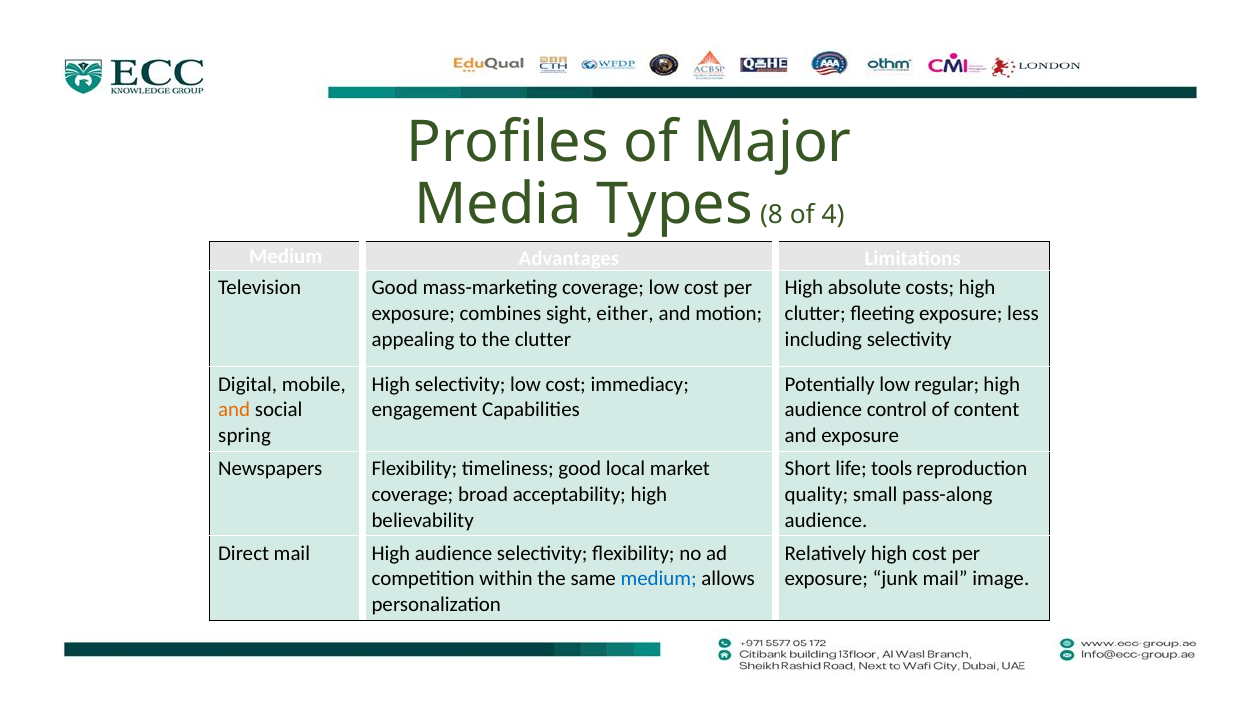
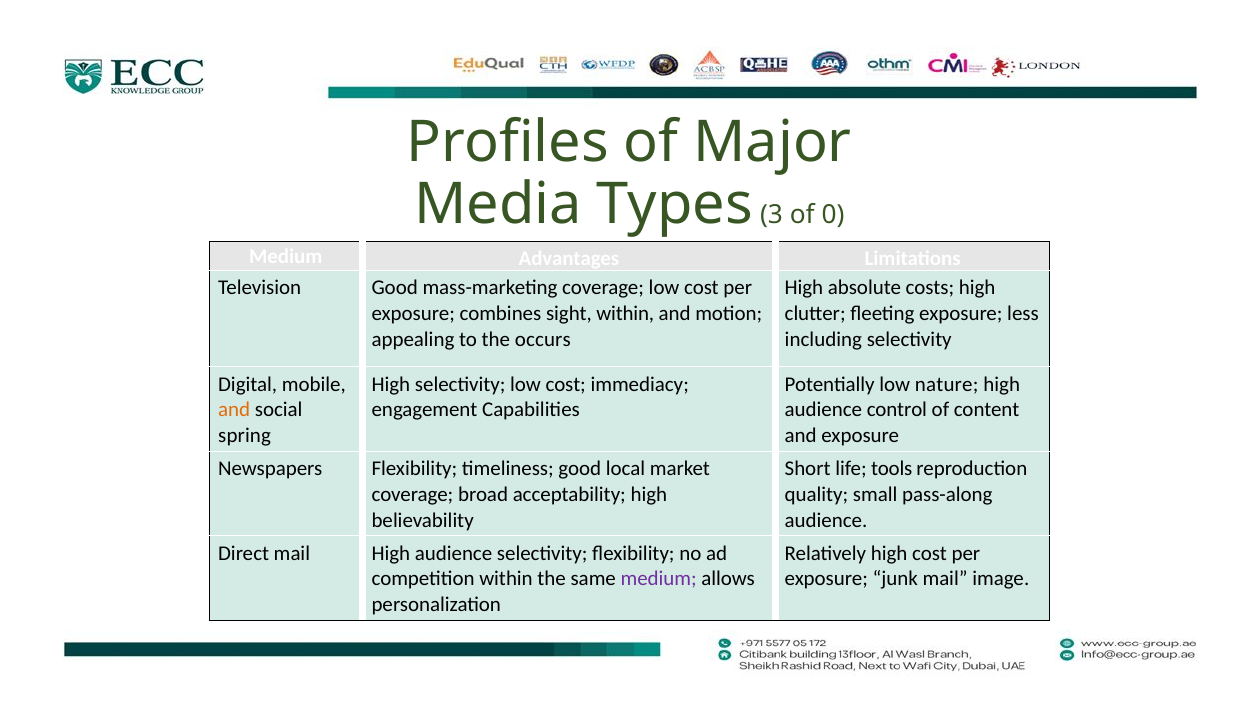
8: 8 -> 3
4: 4 -> 0
sight either: either -> within
the clutter: clutter -> occurs
regular: regular -> nature
medium at (659, 579) colour: blue -> purple
